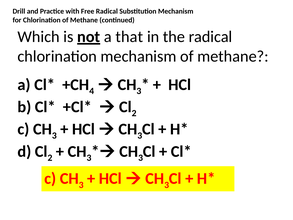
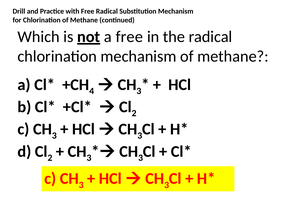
a that: that -> free
